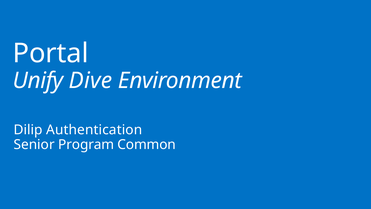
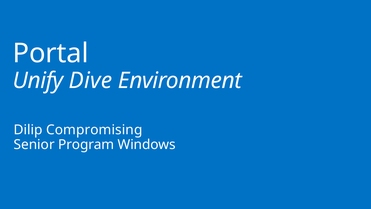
Authentication: Authentication -> Compromising
Common: Common -> Windows
